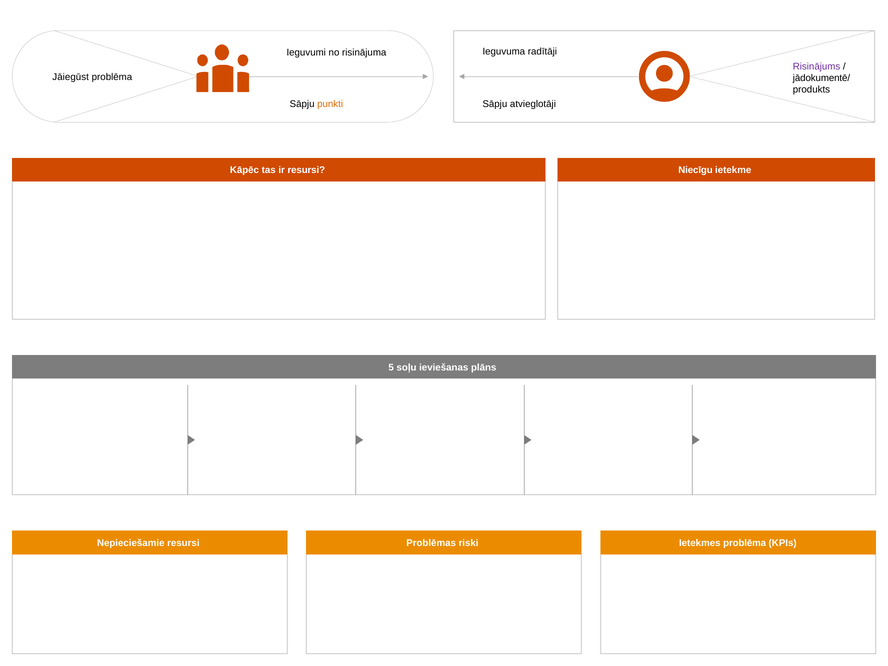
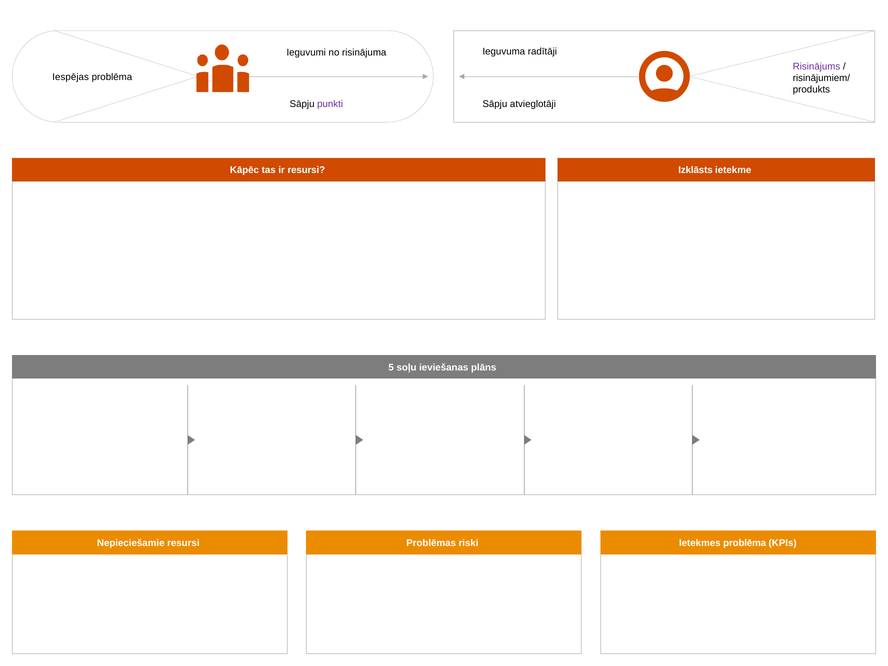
Jāiegūst: Jāiegūst -> Iespējas
jādokumentē/: jādokumentē/ -> risinājumiem/
punkti colour: orange -> purple
Niecīgu: Niecīgu -> Izklāsts
